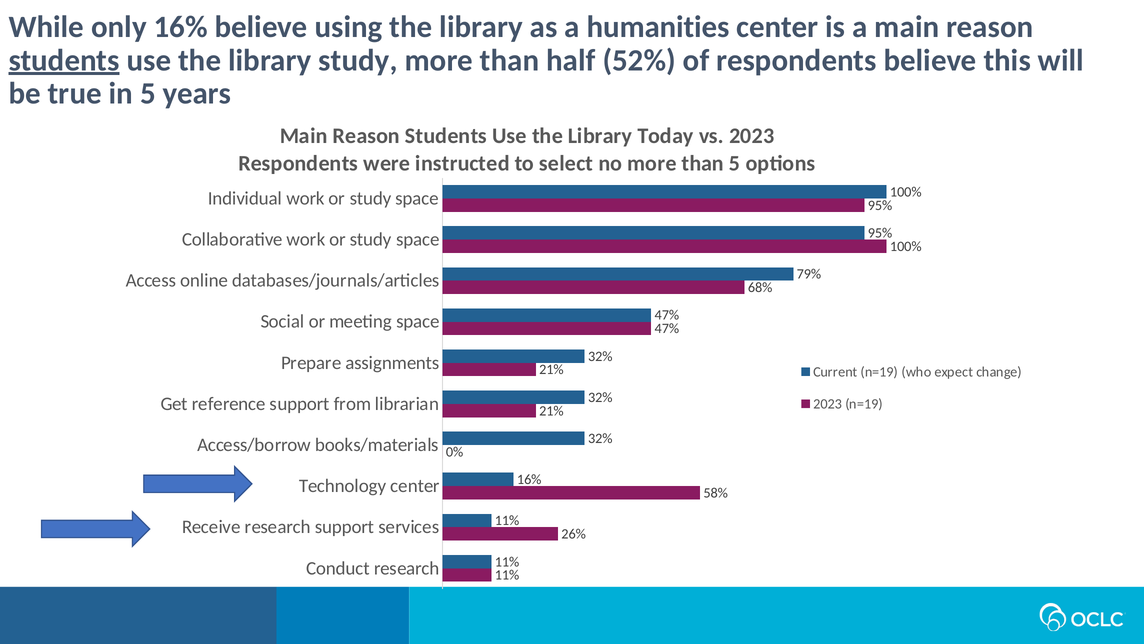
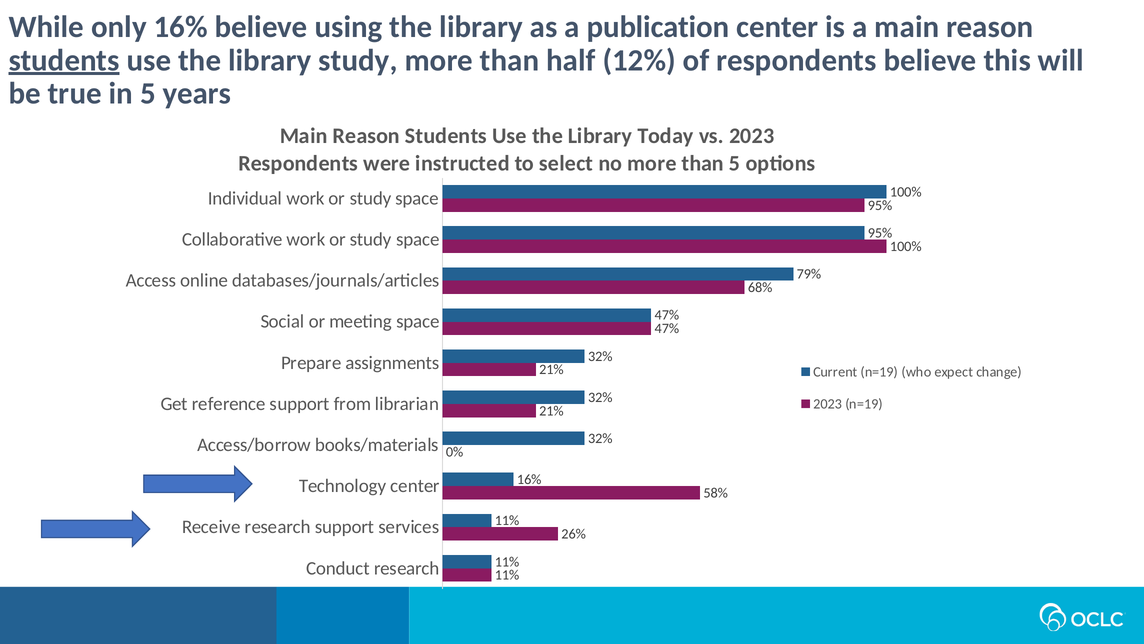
humanities: humanities -> publication
52%: 52% -> 12%
